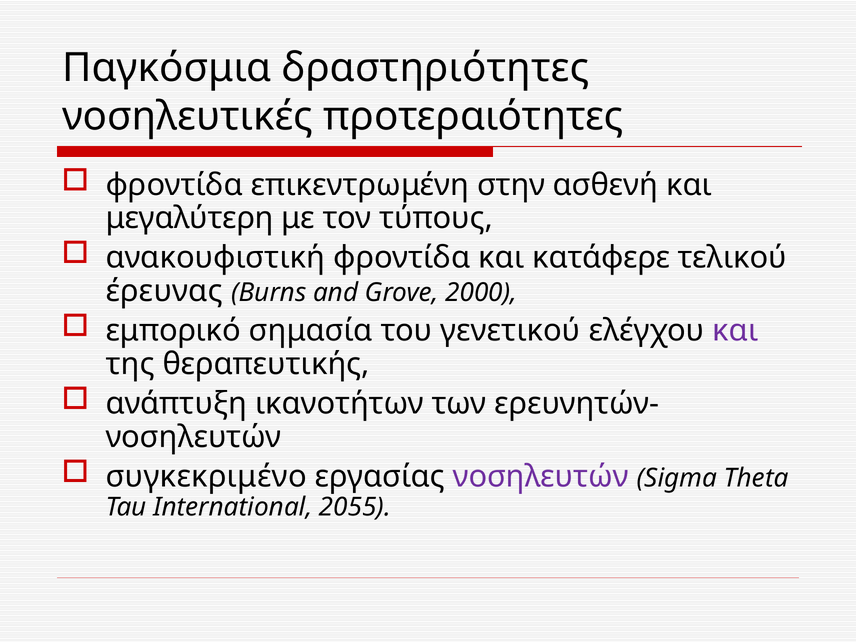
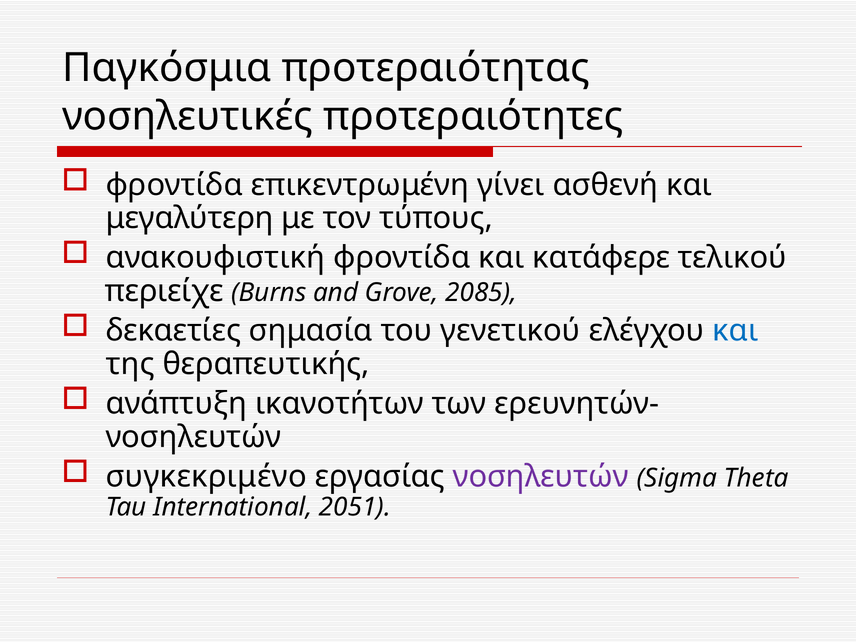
δραστηριότητες: δραστηριότητες -> προτεραιότητας
στην: στην -> γίνει
έρευνας: έρευνας -> περιείχε
2000: 2000 -> 2085
εμπορικό: εμπορικό -> δεκαετίες
και at (735, 331) colour: purple -> blue
2055: 2055 -> 2051
